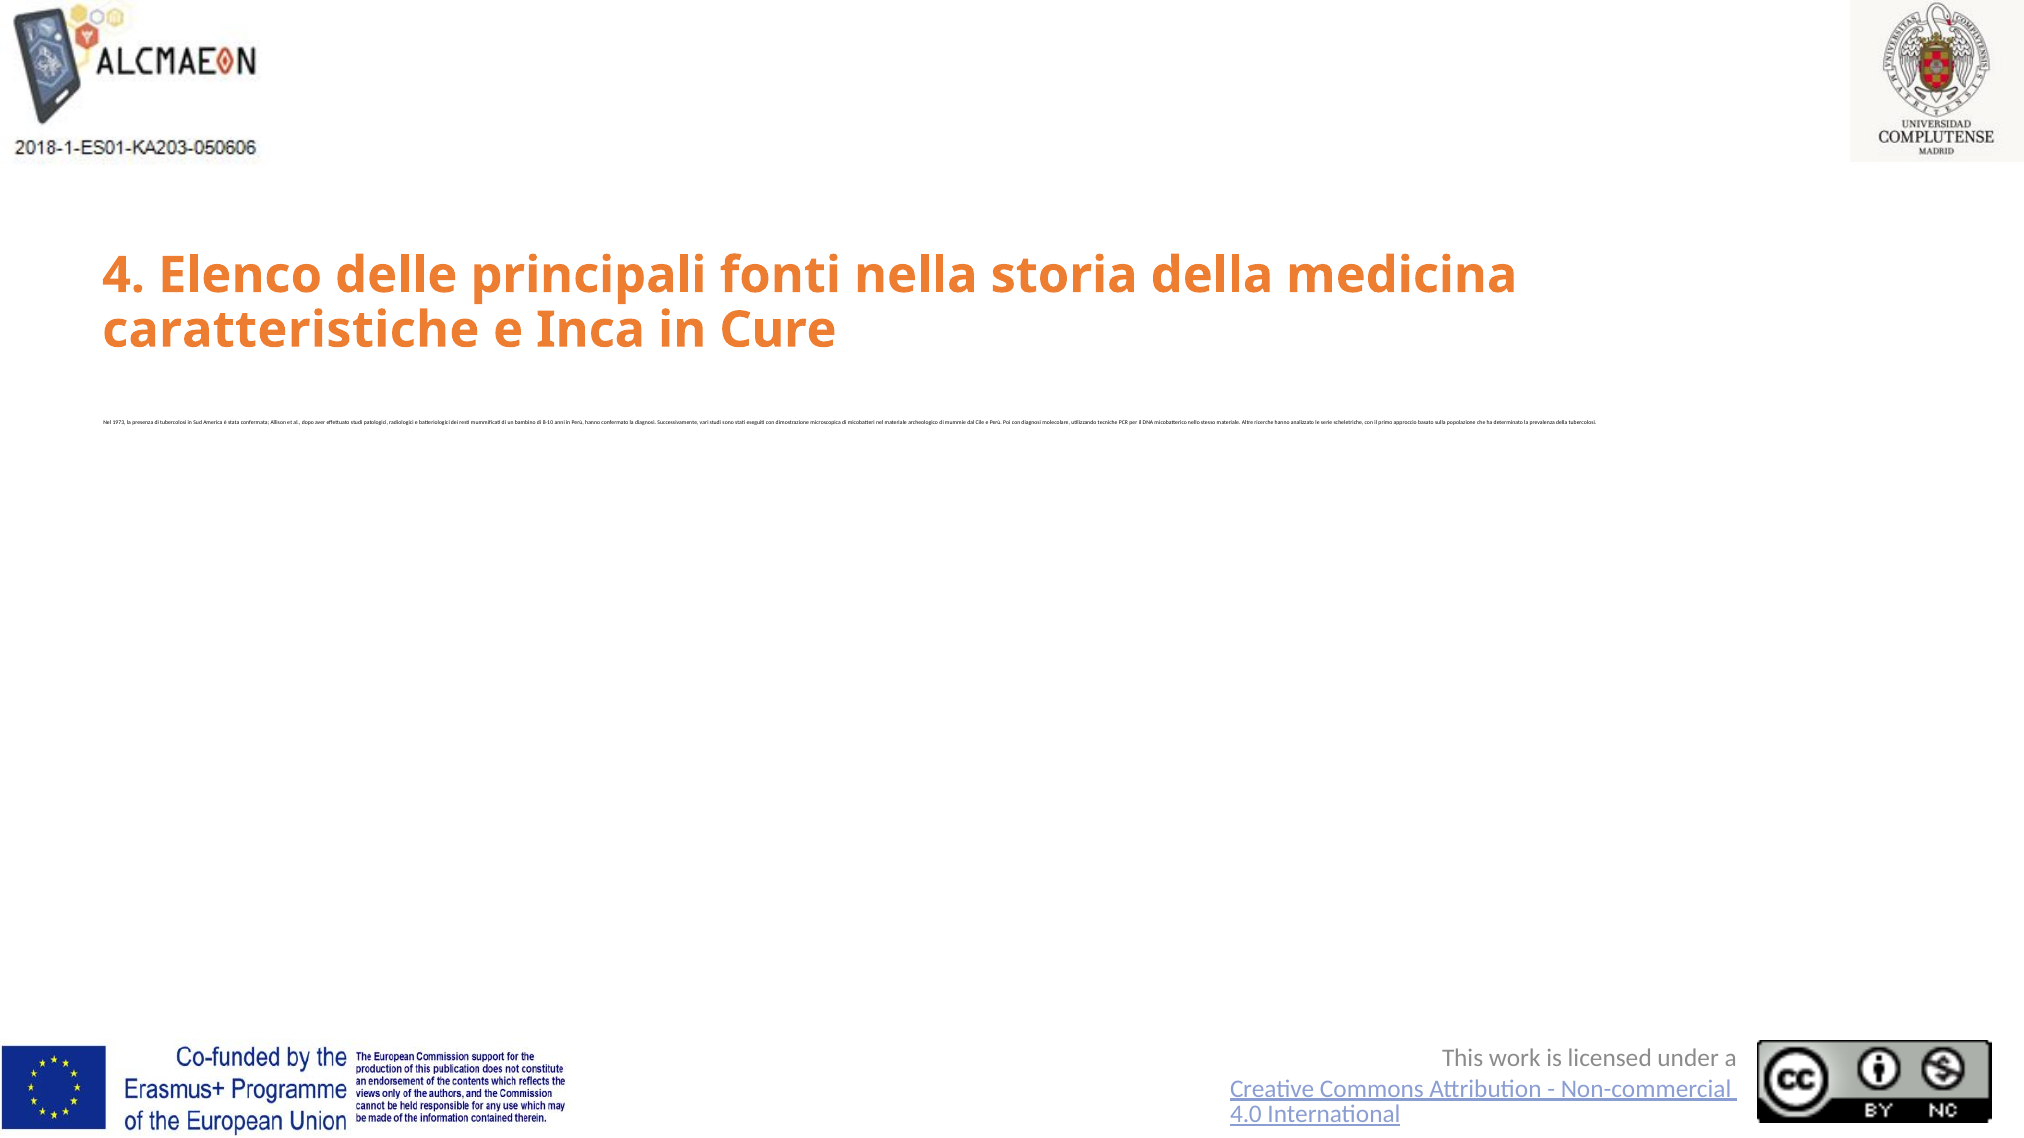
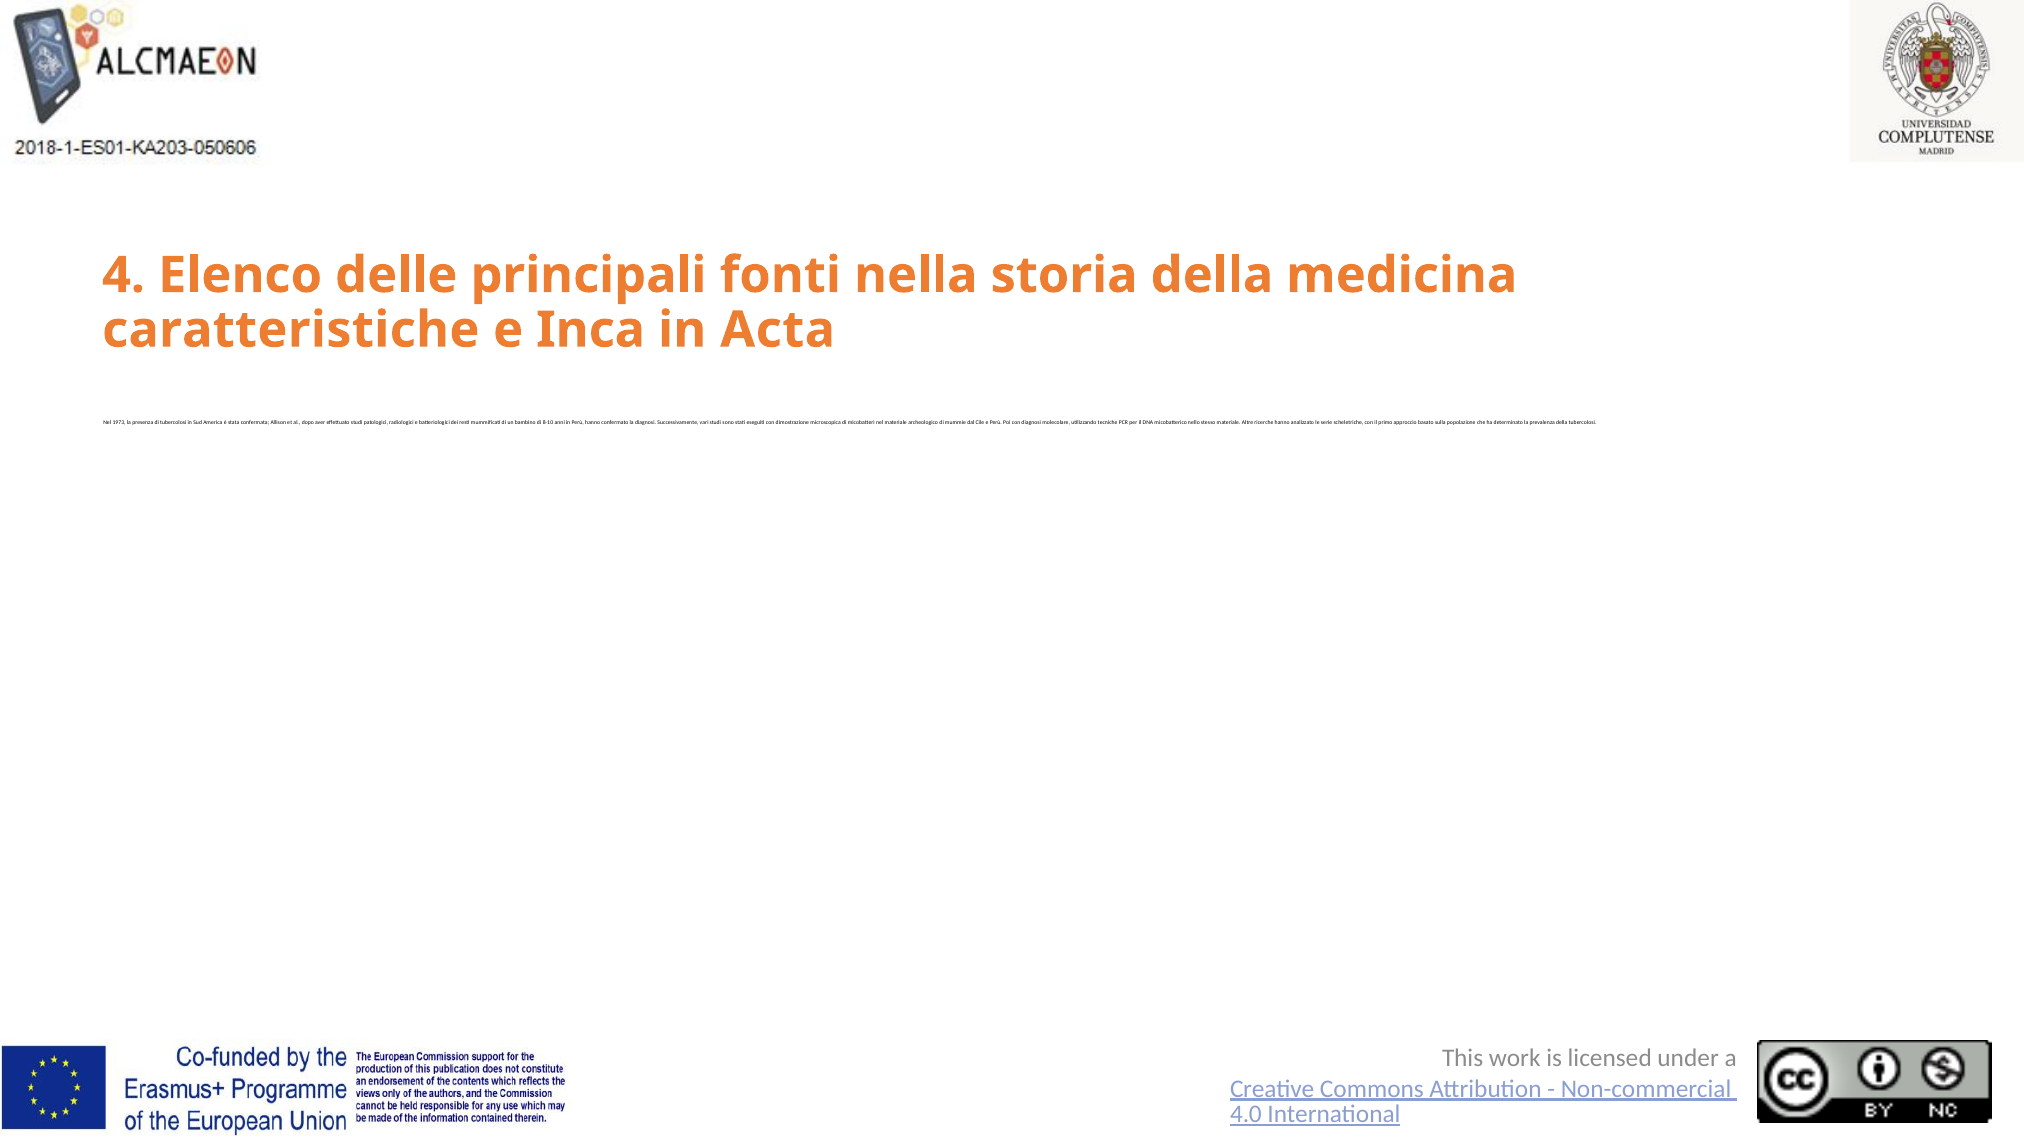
Cure: Cure -> Acta
